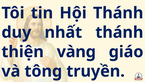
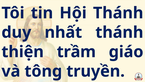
vàng: vàng -> trầm
